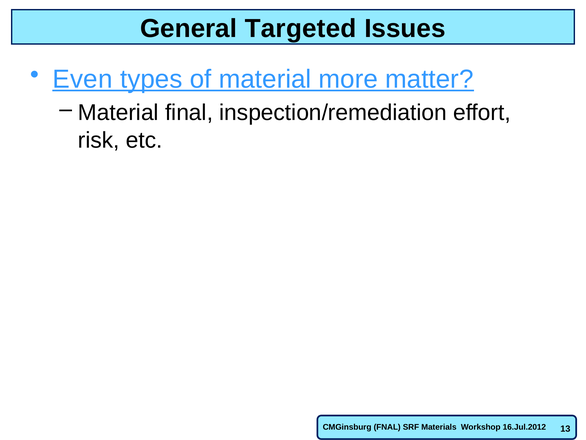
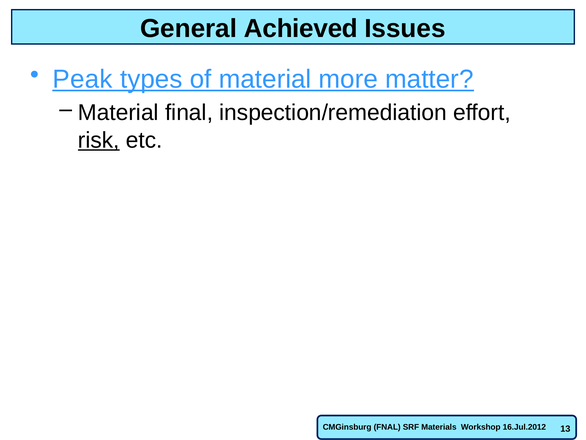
Targeted: Targeted -> Achieved
Even: Even -> Peak
risk underline: none -> present
